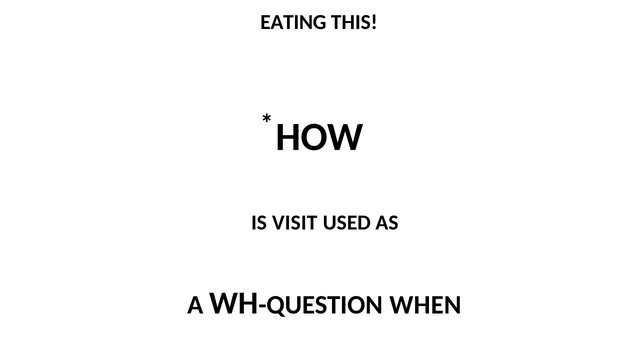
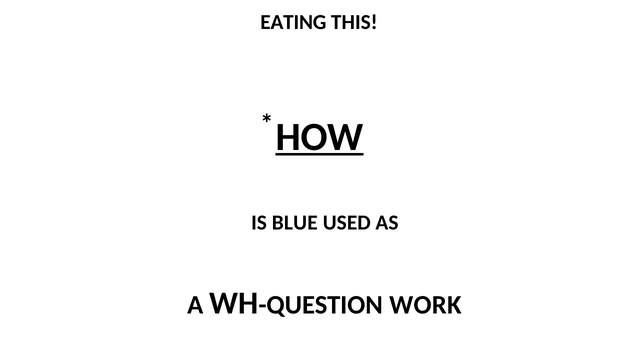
HOW underline: none -> present
VISIT: VISIT -> BLUE
WHEN: WHEN -> WORK
